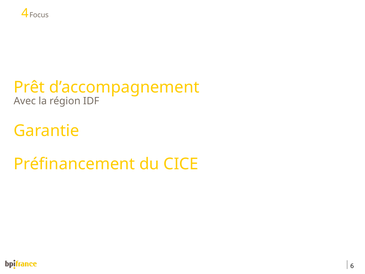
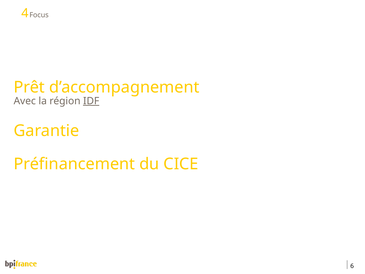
IDF underline: none -> present
